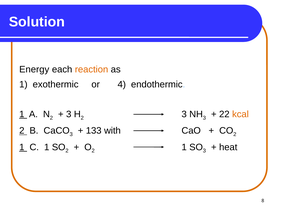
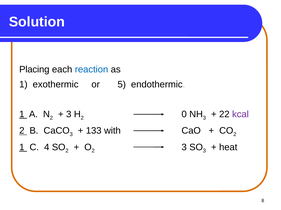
Energy: Energy -> Placing
reaction colour: orange -> blue
4: 4 -> 5
2 3: 3 -> 0
kcal colour: orange -> purple
C 1: 1 -> 4
1 at (184, 148): 1 -> 3
